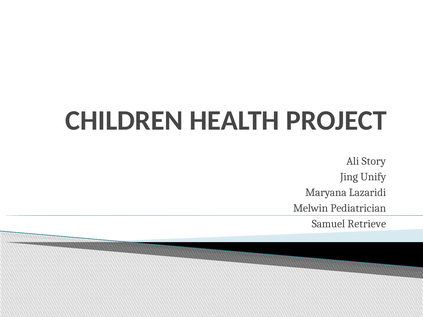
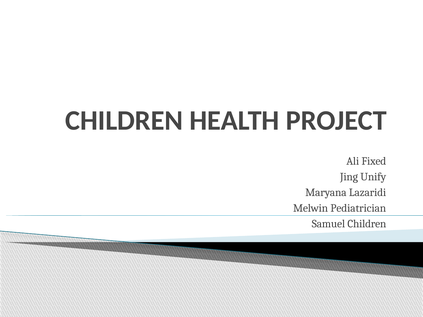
Story: Story -> Fixed
Samuel Retrieve: Retrieve -> Children
